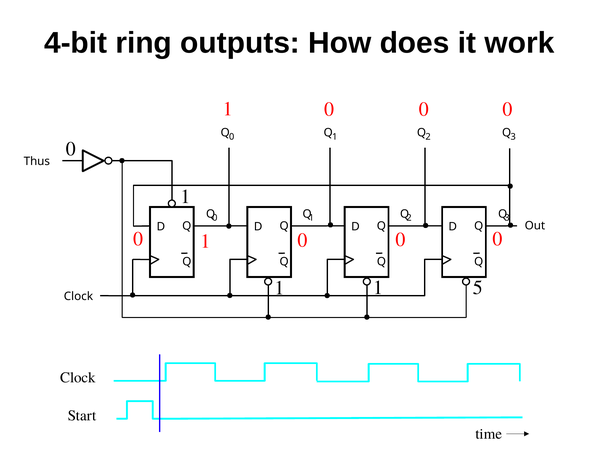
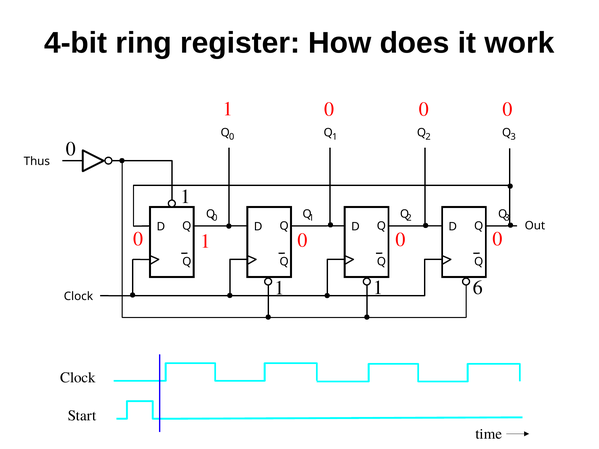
outputs: outputs -> register
5: 5 -> 6
